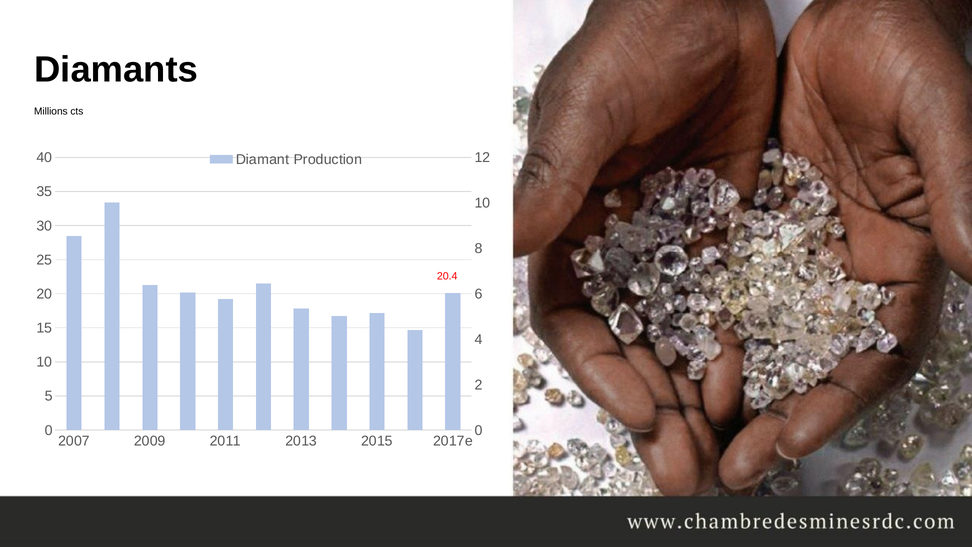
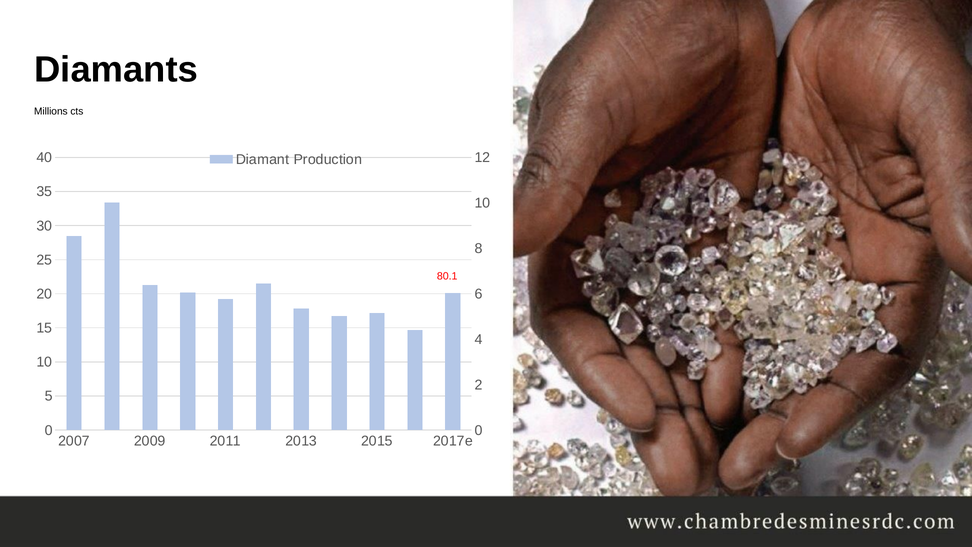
20.4: 20.4 -> 80.1
